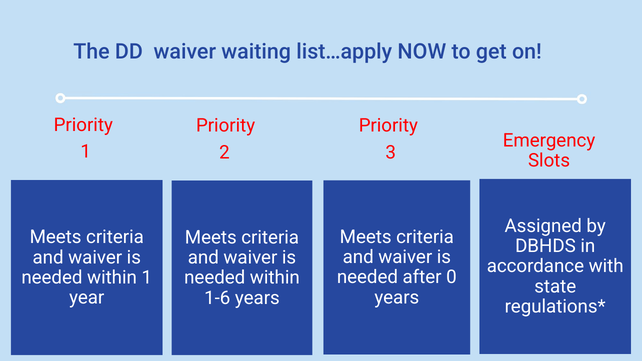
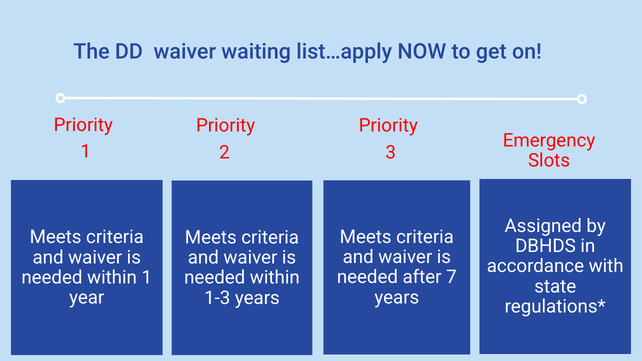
0: 0 -> 7
1-6: 1-6 -> 1-3
